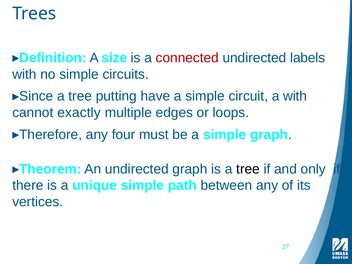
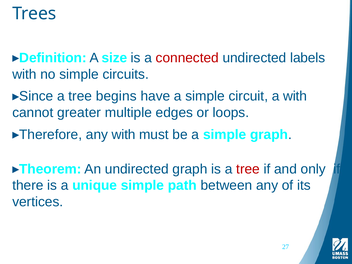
putting: putting -> begins
exactly: exactly -> greater
any four: four -> with
tree at (248, 169) colour: black -> red
